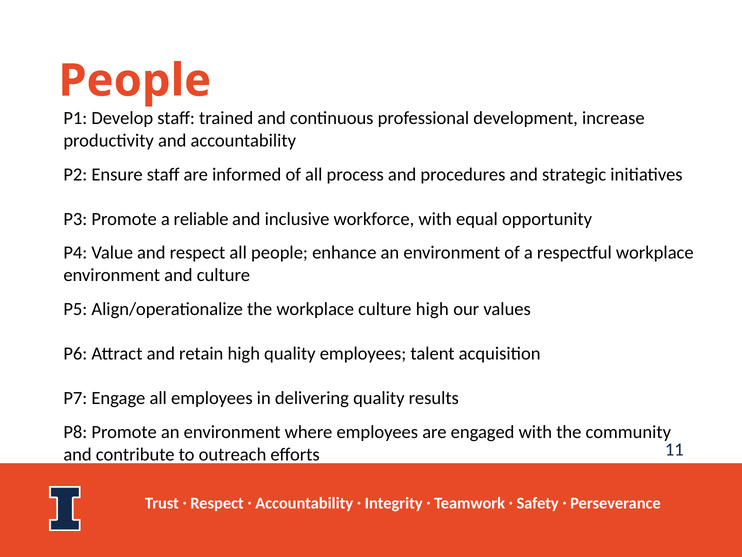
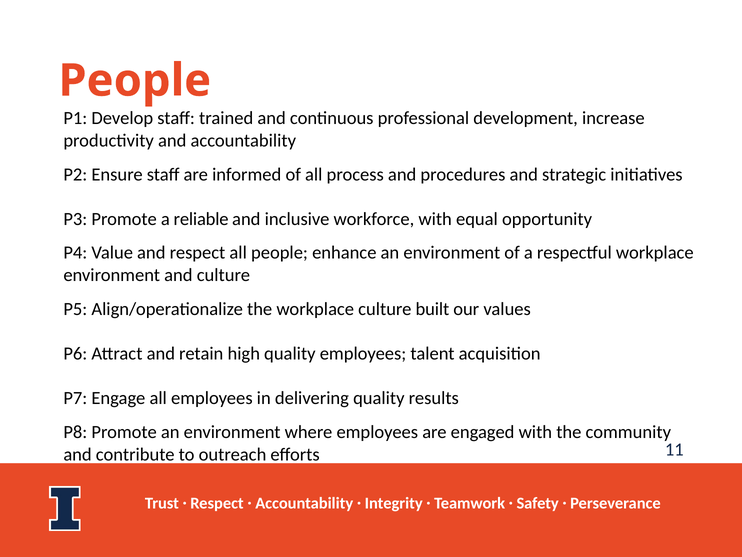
culture high: high -> built
